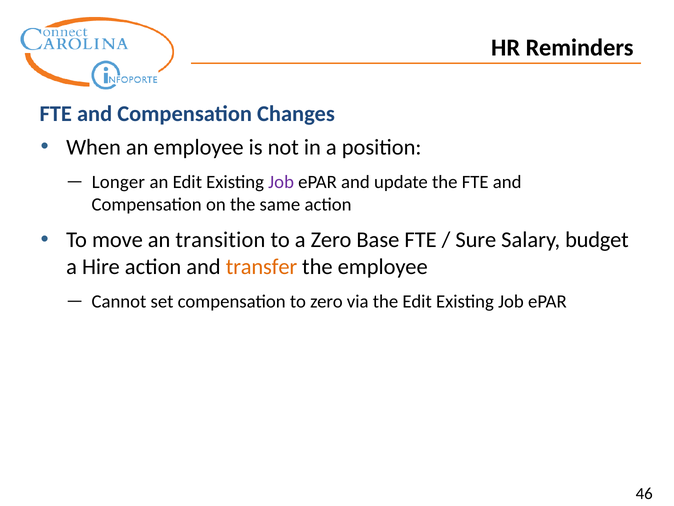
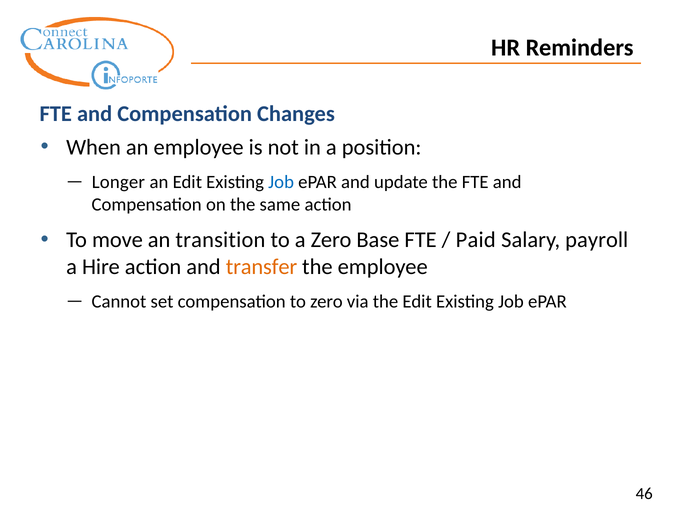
Job at (281, 182) colour: purple -> blue
Sure: Sure -> Paid
budget: budget -> payroll
